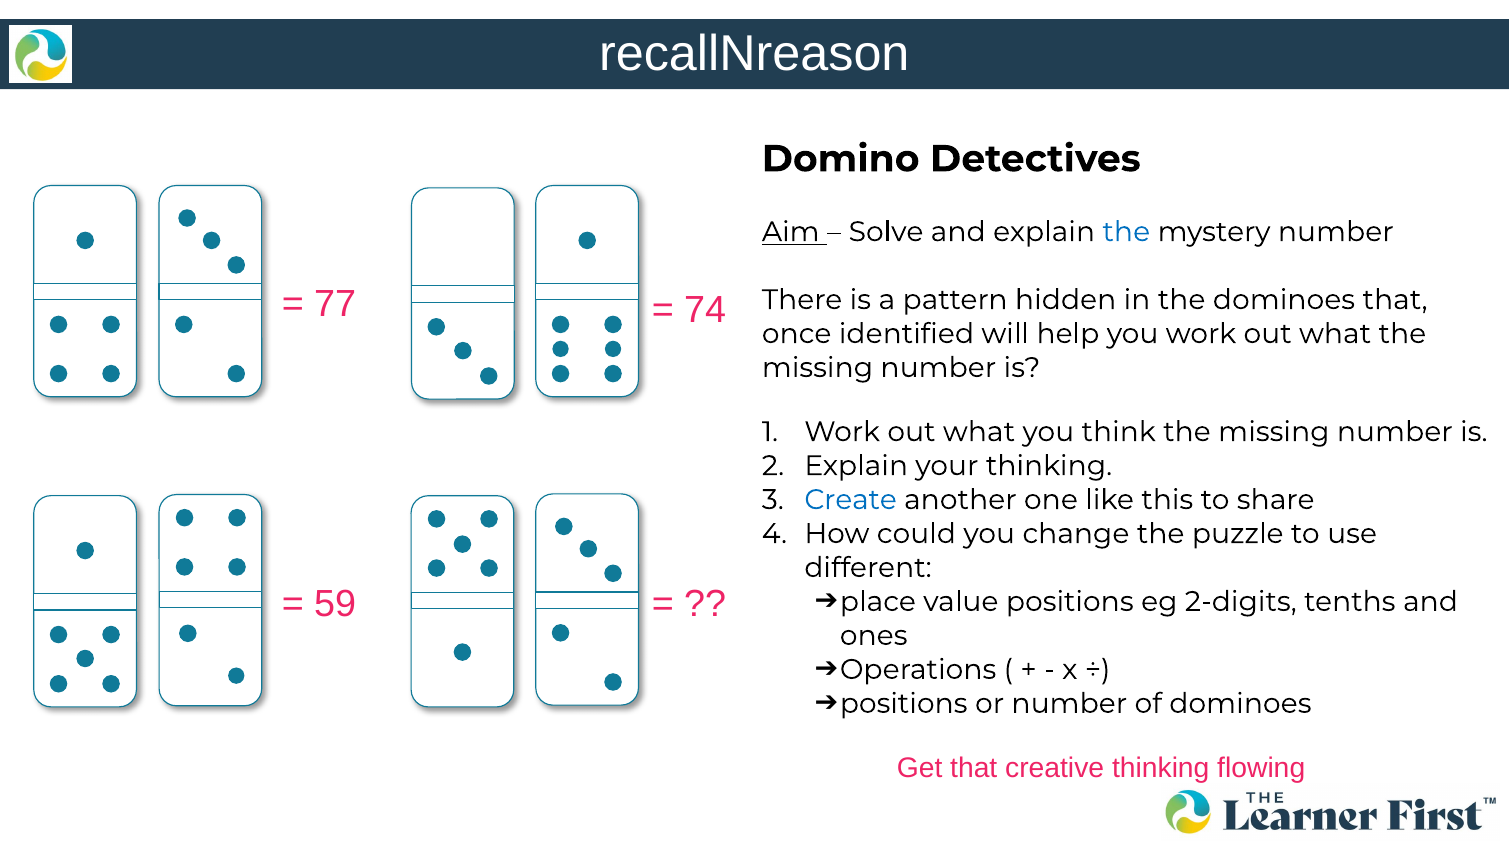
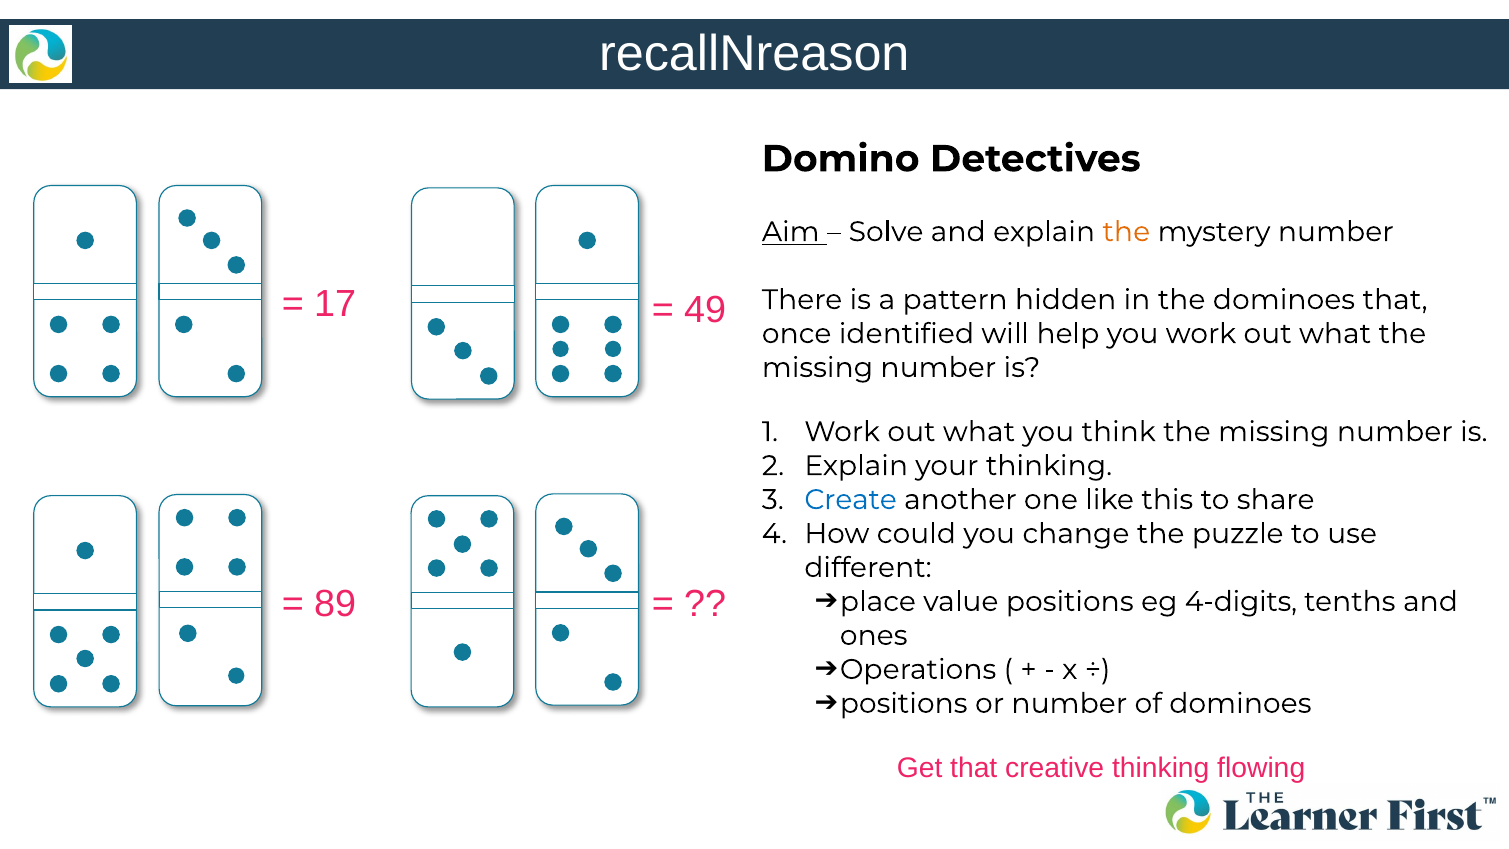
the at (1126, 232) colour: blue -> orange
77: 77 -> 17
74: 74 -> 49
59: 59 -> 89
2-digits: 2-digits -> 4-digits
